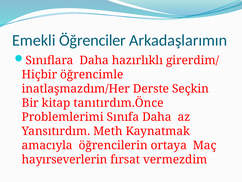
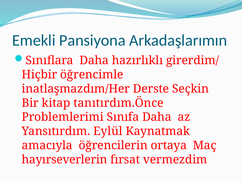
Öğrenciler: Öğrenciler -> Pansiyona
Meth: Meth -> Eylül
